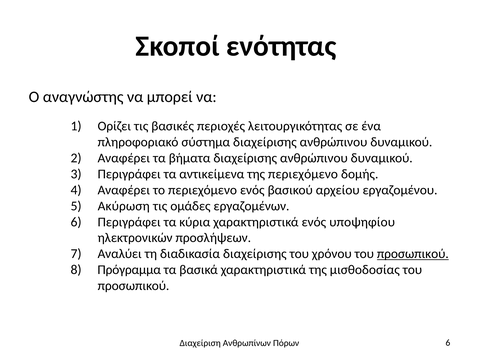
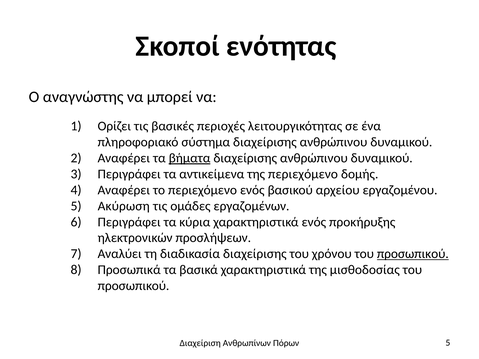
βήματα underline: none -> present
υποψηφίου: υποψηφίου -> προκήρυξης
Πρόγραμμα: Πρόγραμμα -> Προσωπικά
Πόρων 6: 6 -> 5
